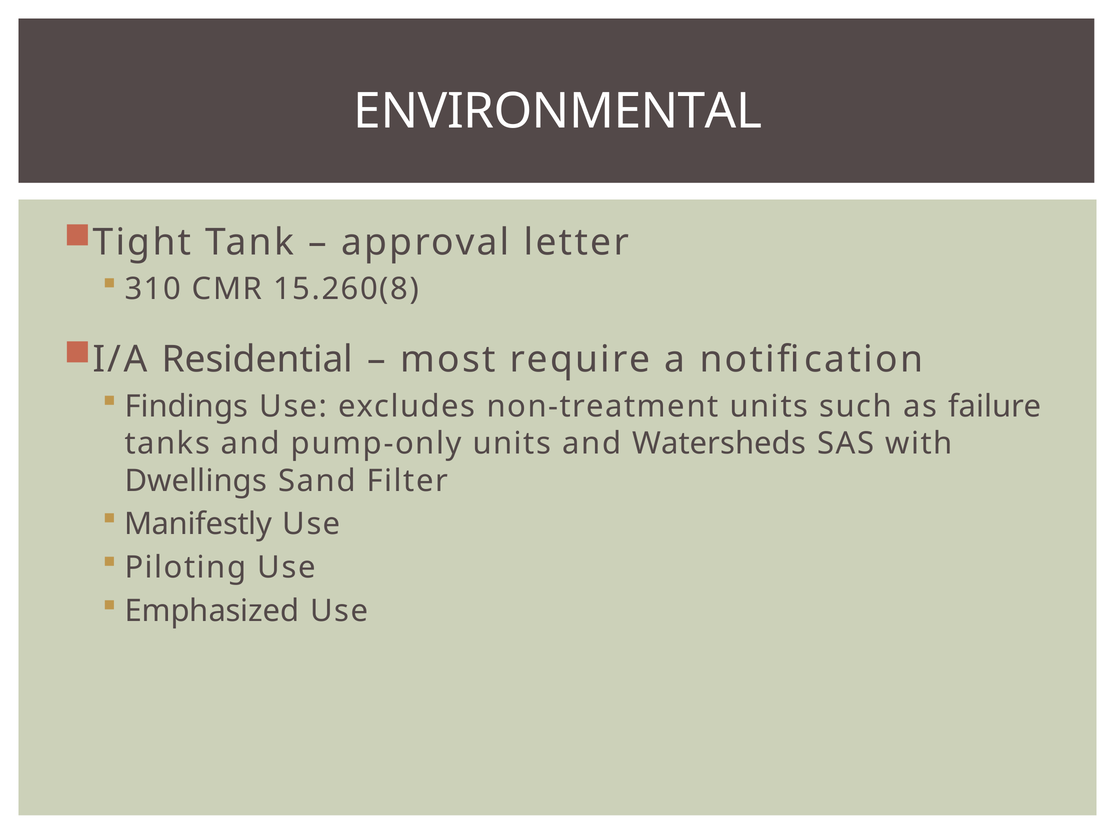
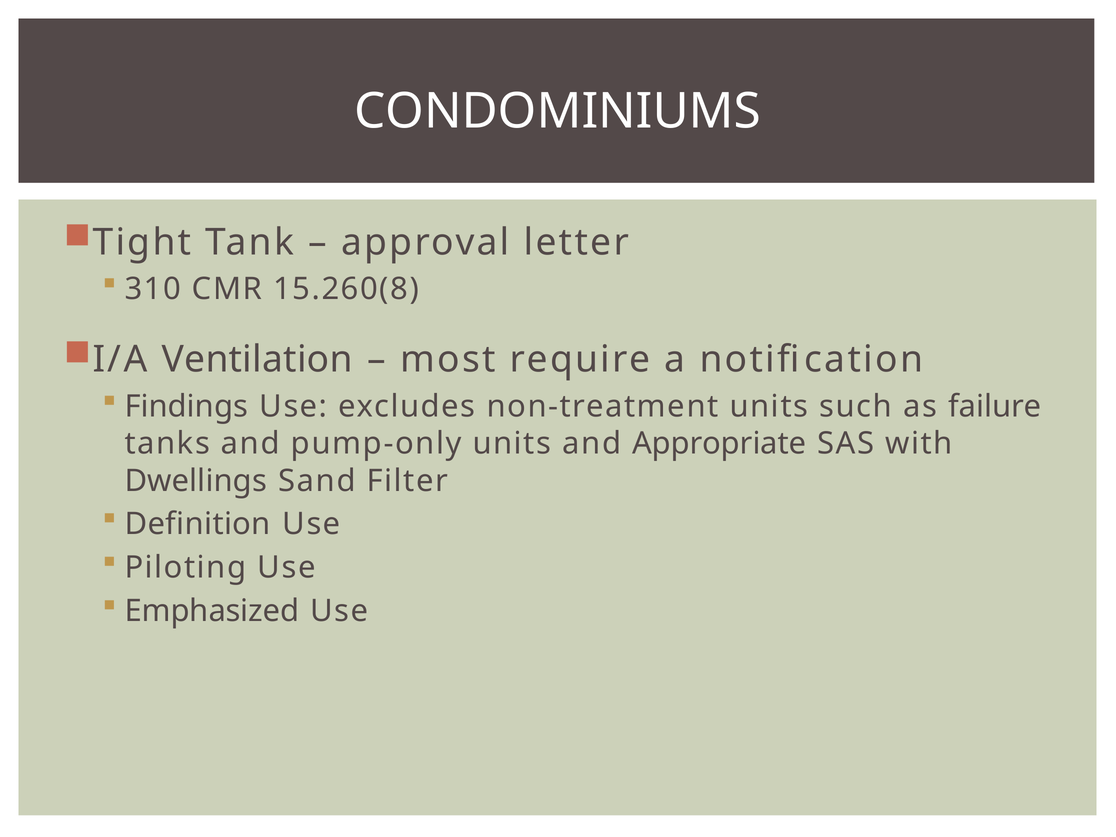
ENVIRONMENTAL: ENVIRONMENTAL -> CONDOMINIUMS
Residential: Residential -> Ventilation
Watersheds: Watersheds -> Appropriate
Manifestly: Manifestly -> Definition
